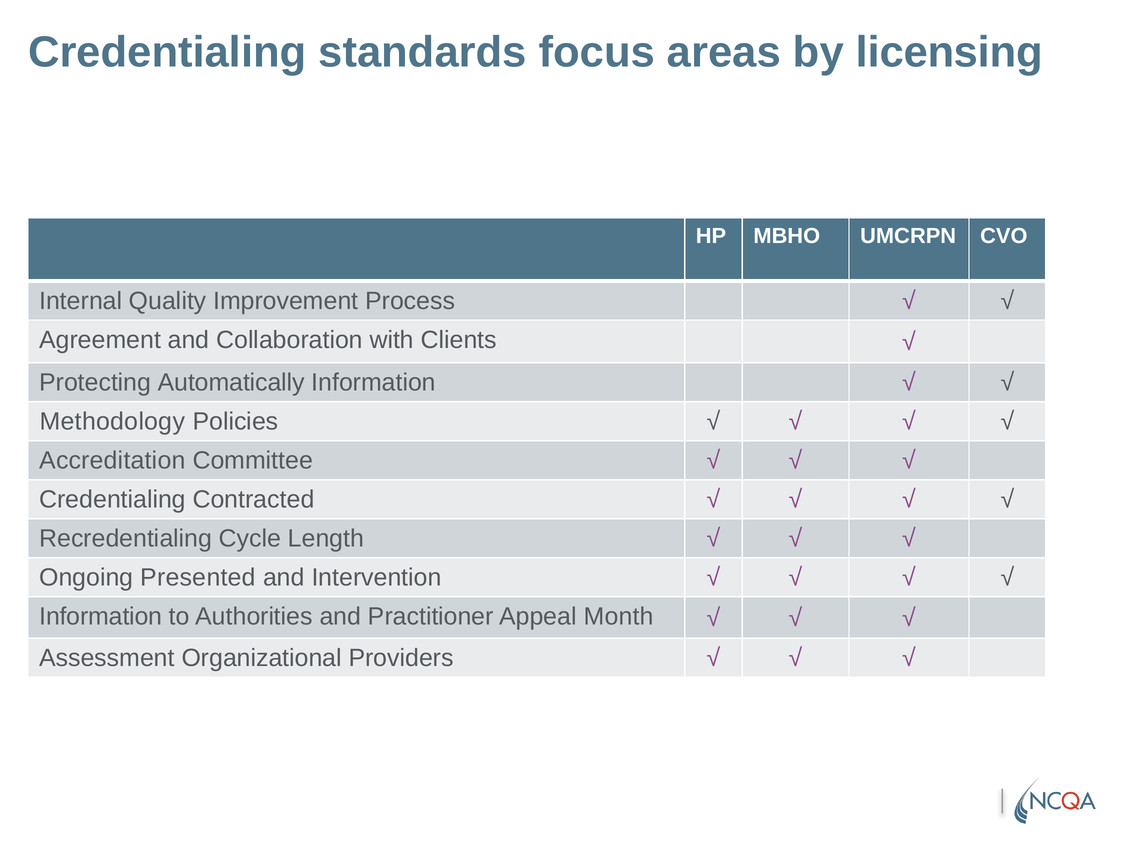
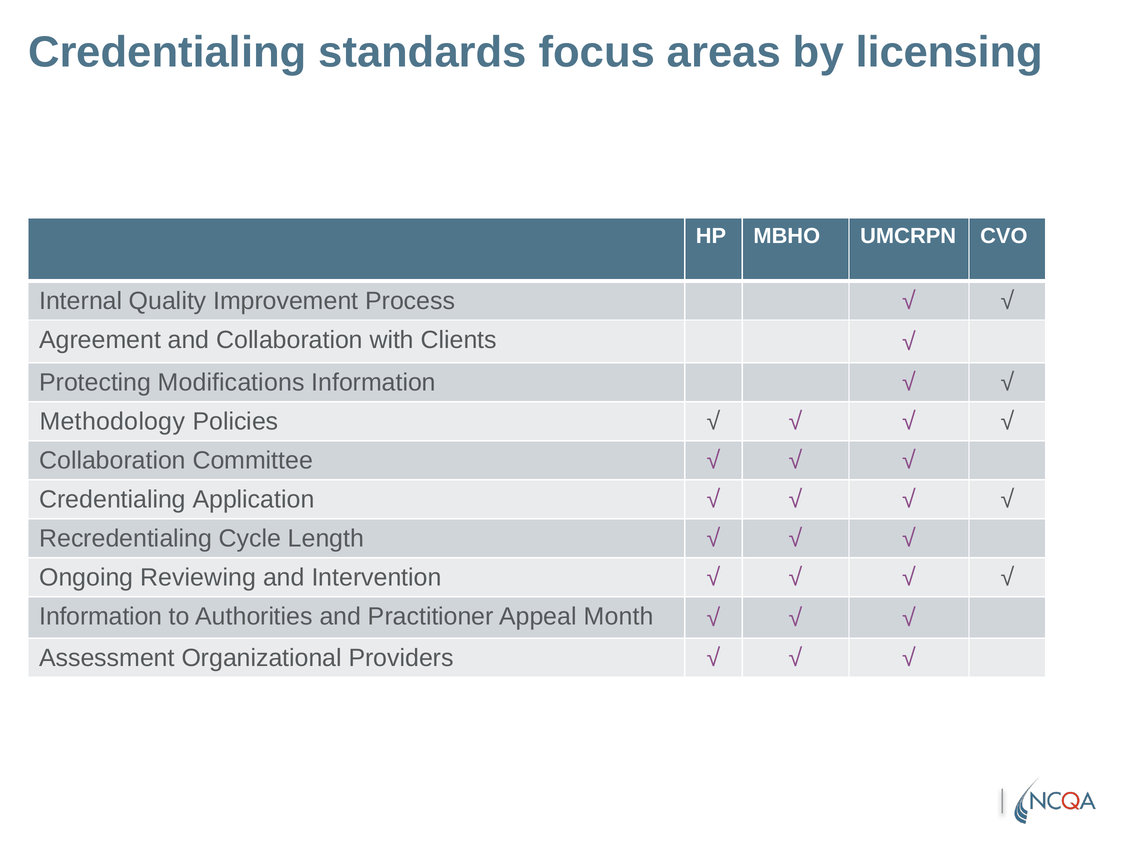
Automatically: Automatically -> Modifications
Accreditation at (112, 461): Accreditation -> Collaboration
Contracted: Contracted -> Application
Presented: Presented -> Reviewing
